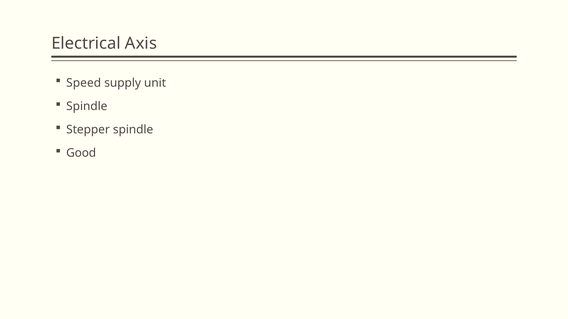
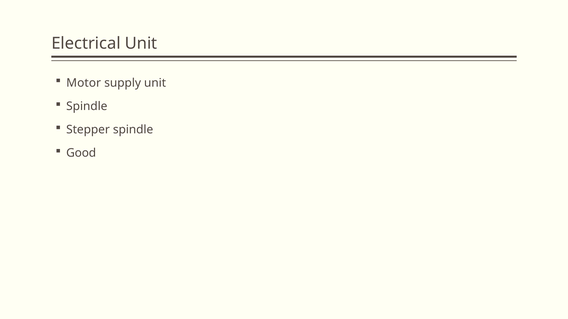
Electrical Axis: Axis -> Unit
Speed: Speed -> Motor
